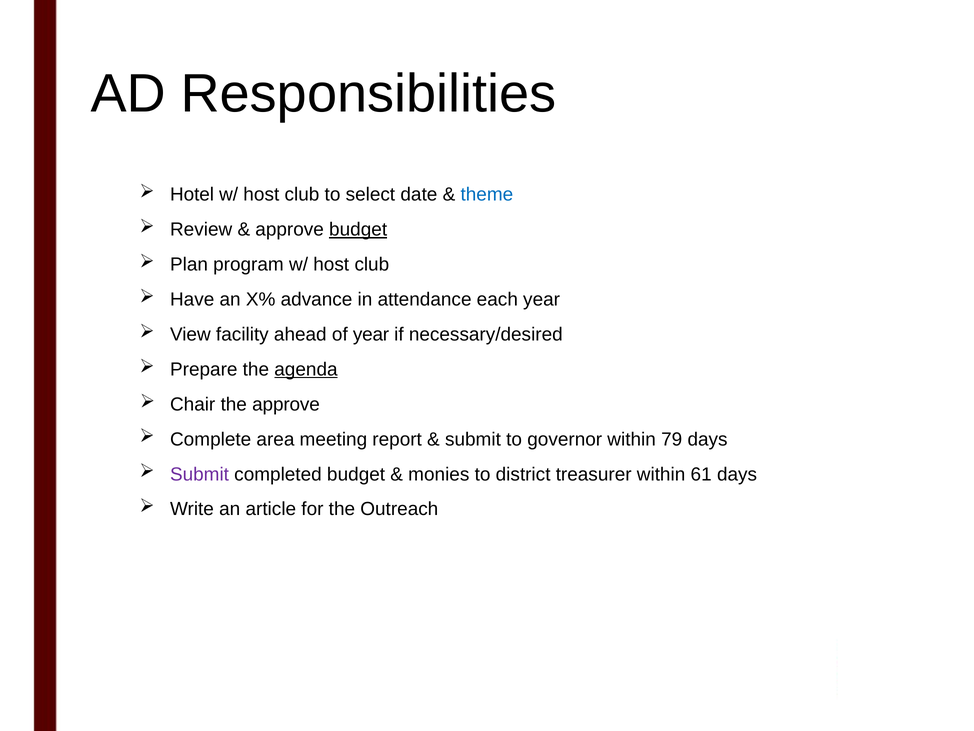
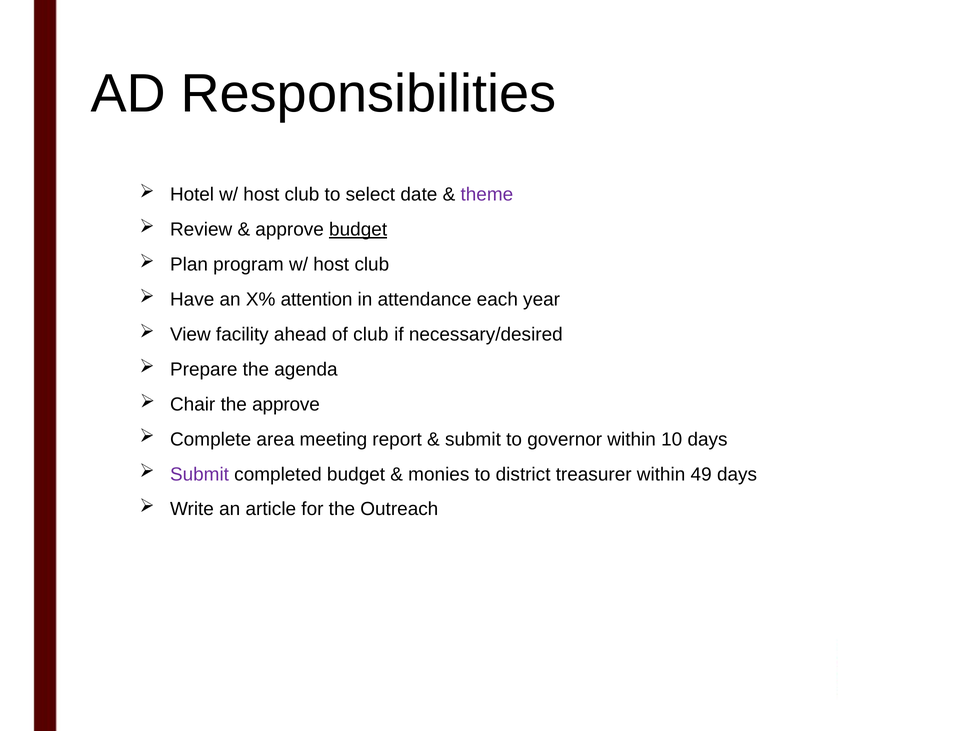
theme colour: blue -> purple
advance: advance -> attention
of year: year -> club
agenda underline: present -> none
79: 79 -> 10
61: 61 -> 49
